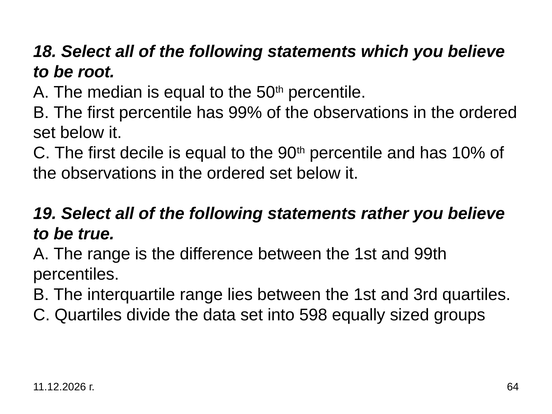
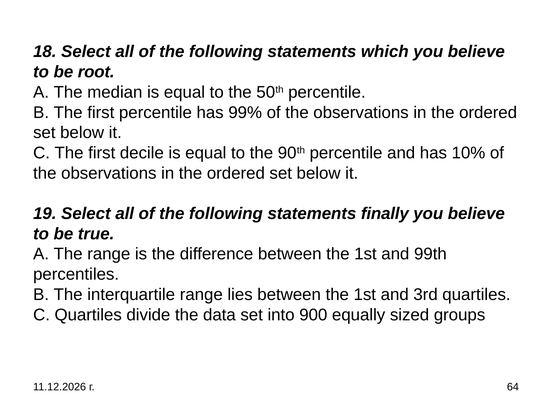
rather: rather -> finally
598: 598 -> 900
